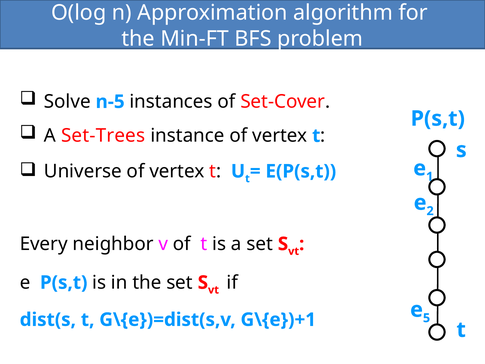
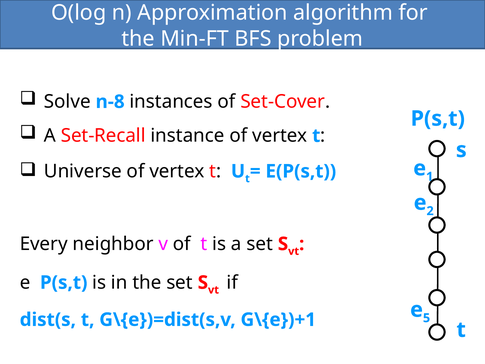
n-5: n-5 -> n-8
Set-Trees: Set-Trees -> Set-Recall
